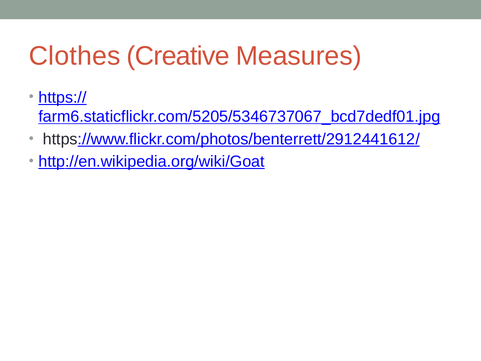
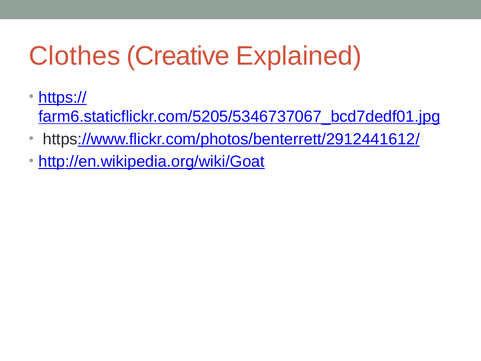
Measures: Measures -> Explained
